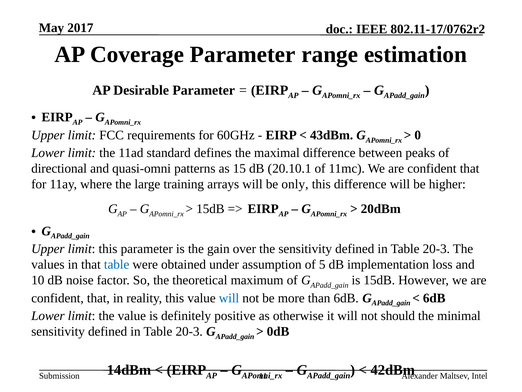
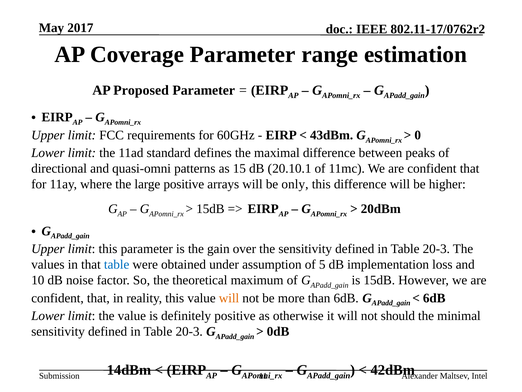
Desirable: Desirable -> Proposed
large training: training -> positive
will at (229, 298) colour: blue -> orange
